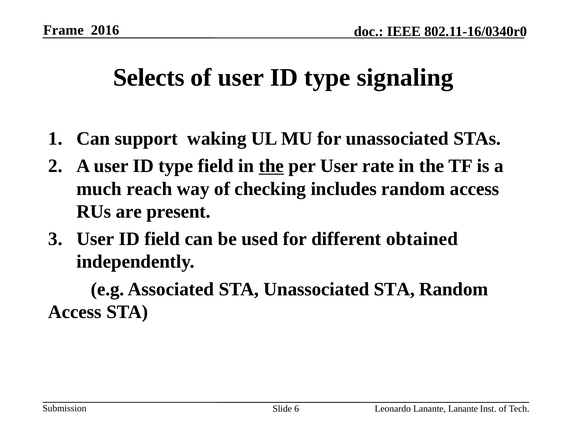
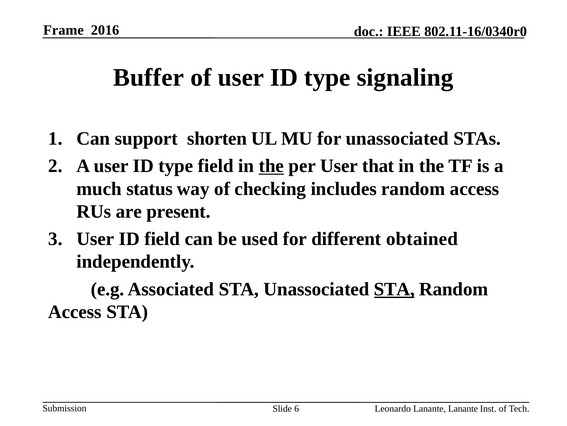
Selects: Selects -> Buffer
waking: waking -> shorten
rate: rate -> that
reach: reach -> status
STA at (394, 289) underline: none -> present
